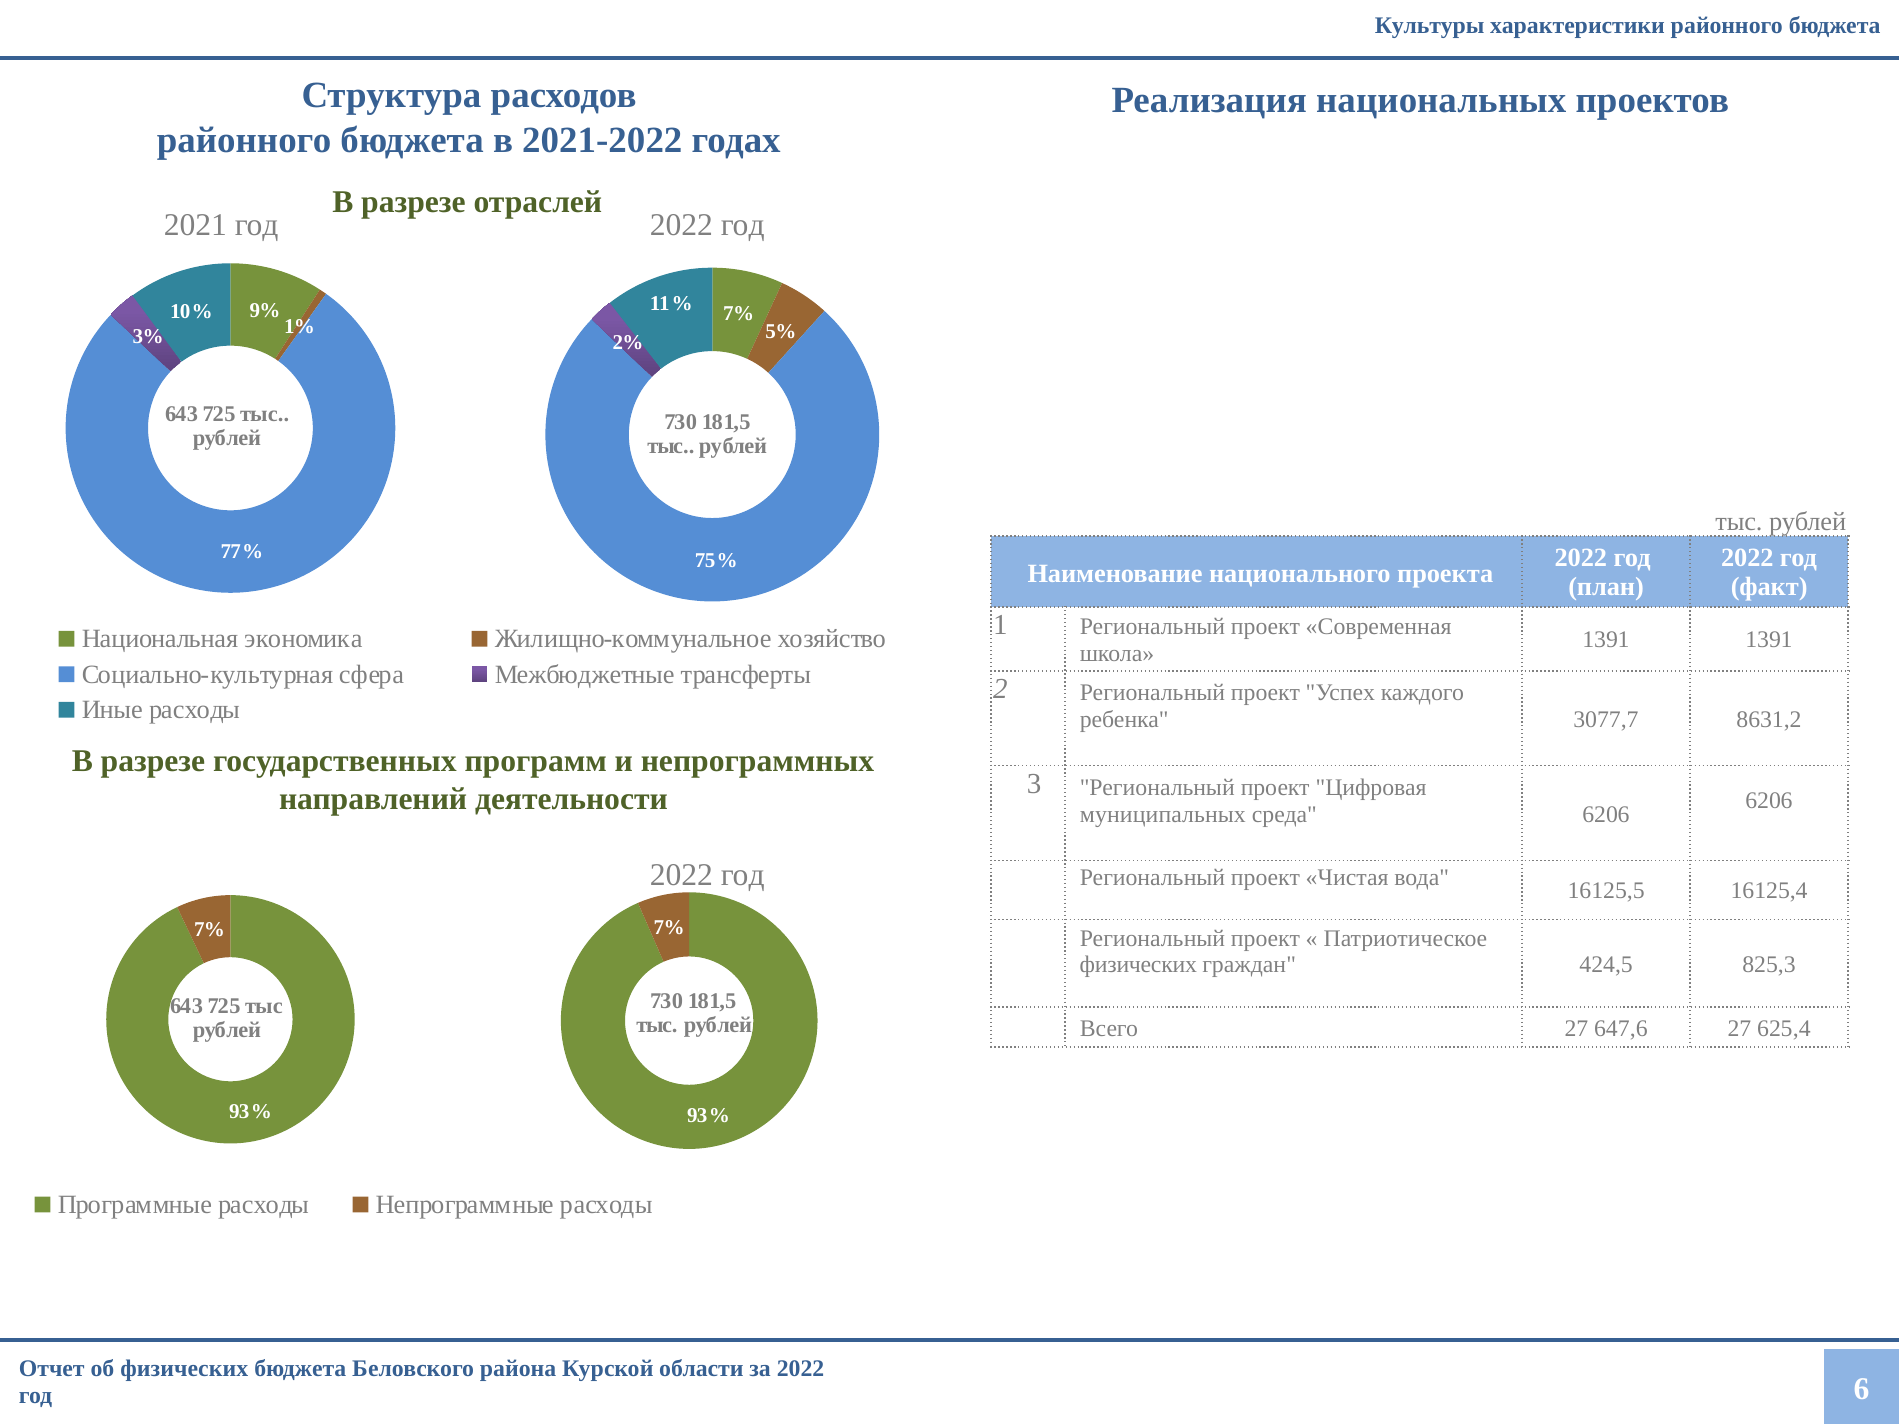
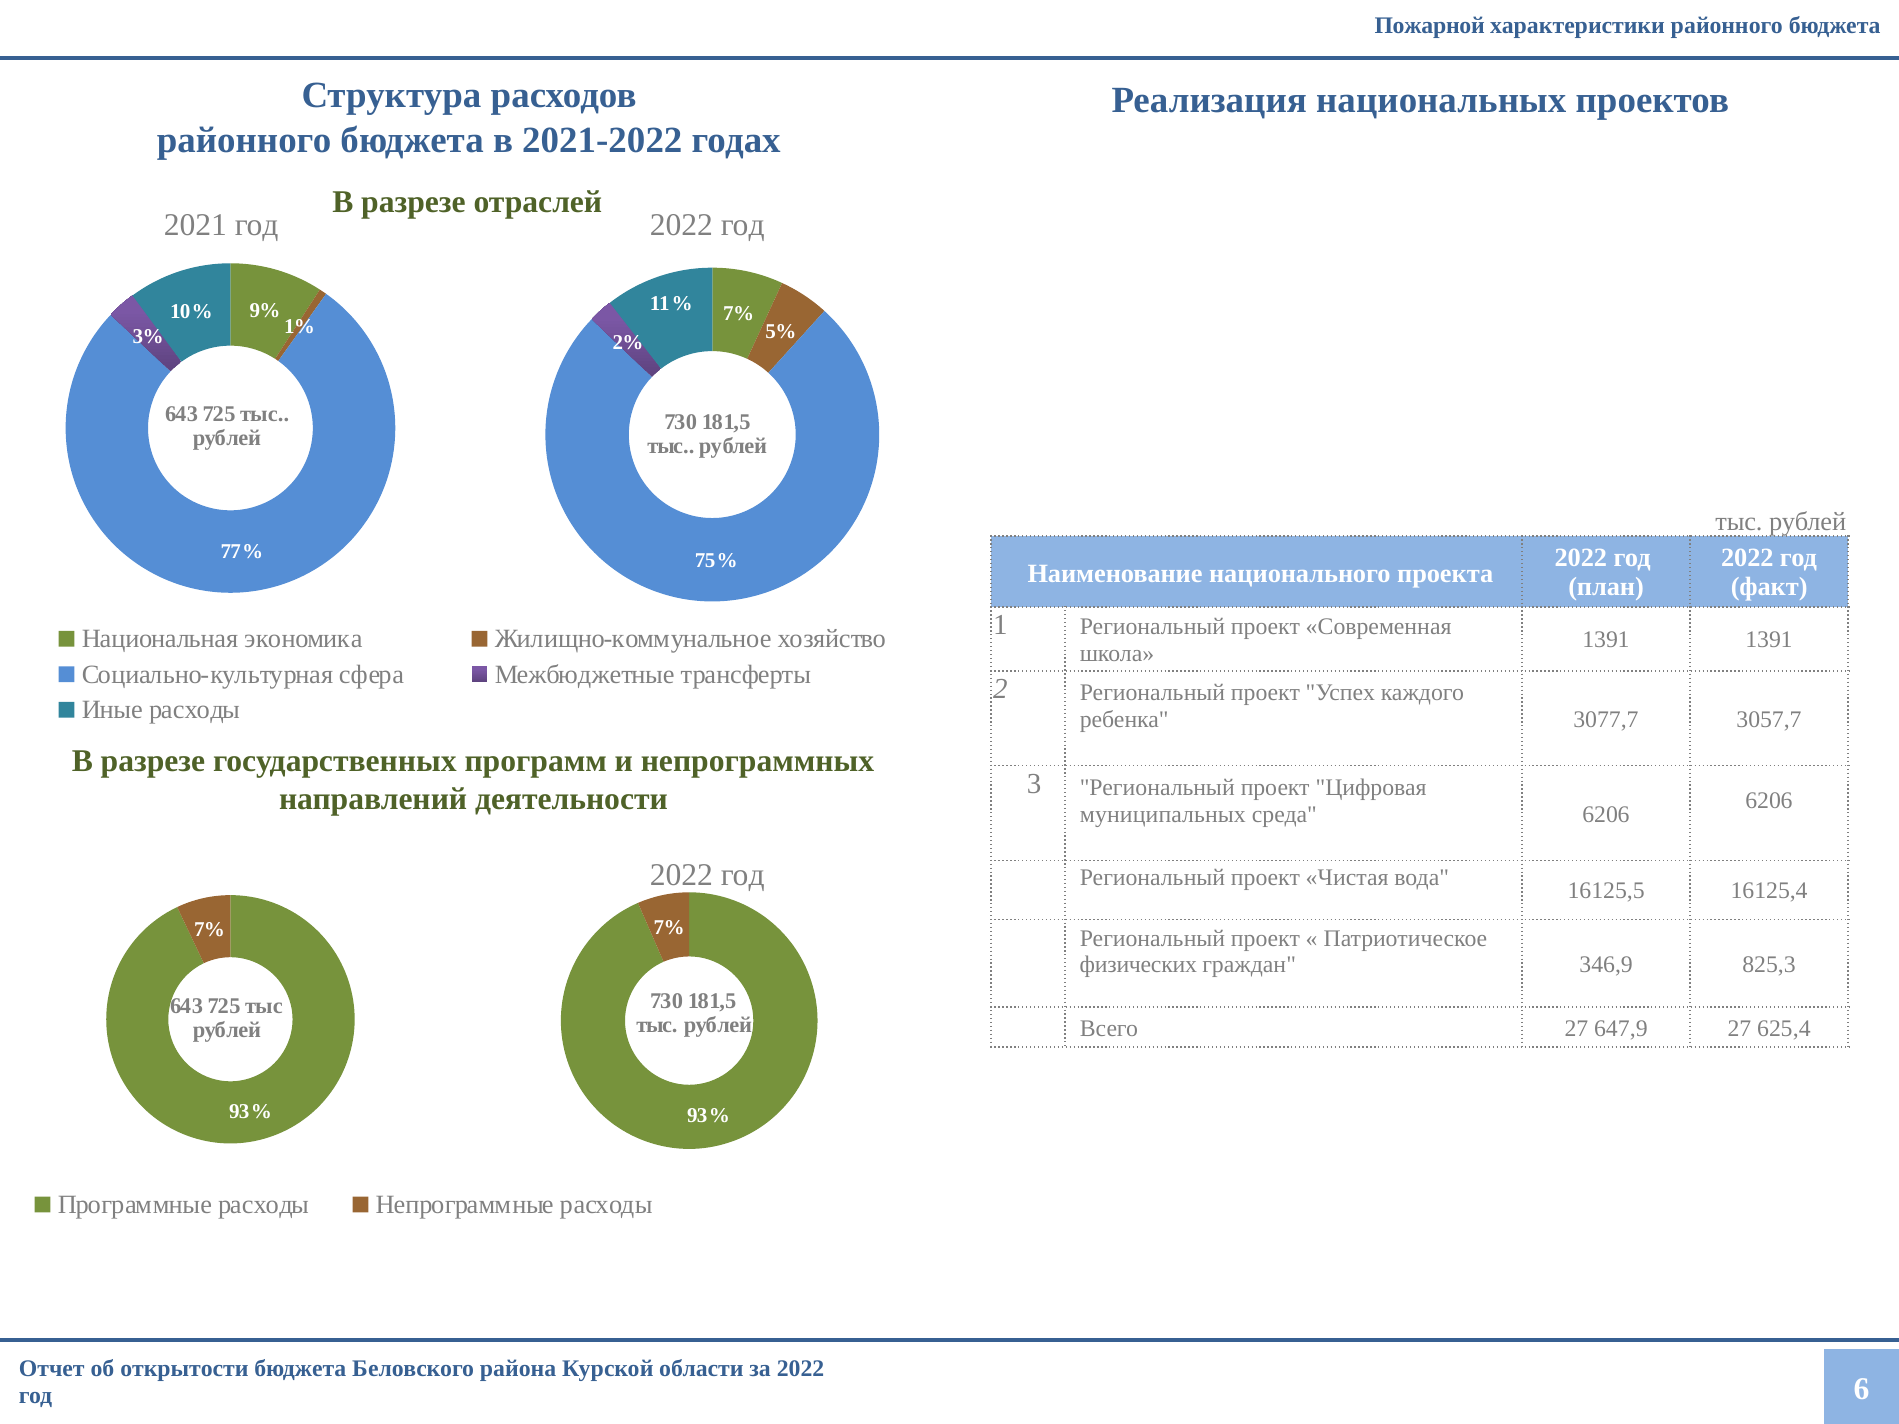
Культуры: Культуры -> Пожарной
8631,2: 8631,2 -> 3057,7
424,5: 424,5 -> 346,9
647,6: 647,6 -> 647,9
об физических: физических -> открытости
